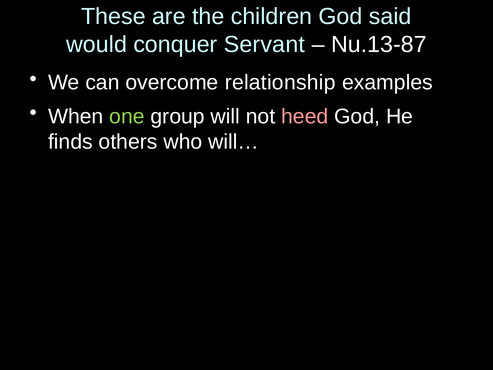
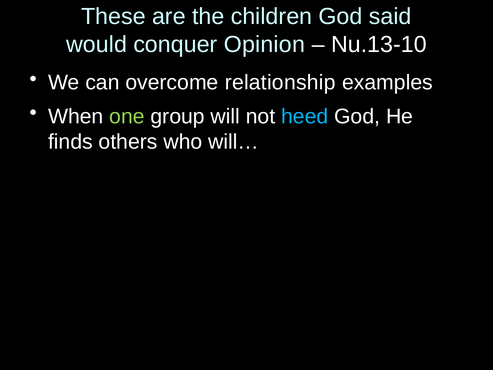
Servant: Servant -> Opinion
Nu.13-87: Nu.13-87 -> Nu.13-10
heed colour: pink -> light blue
